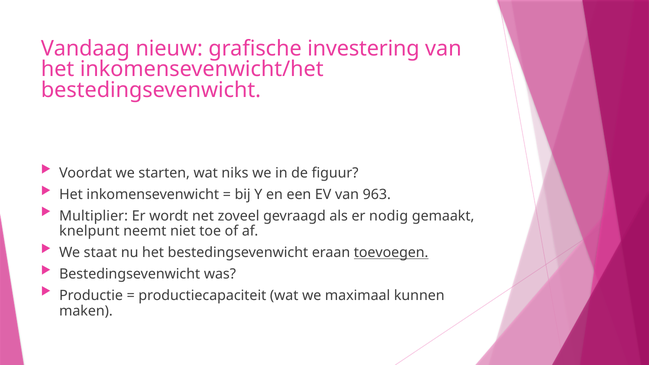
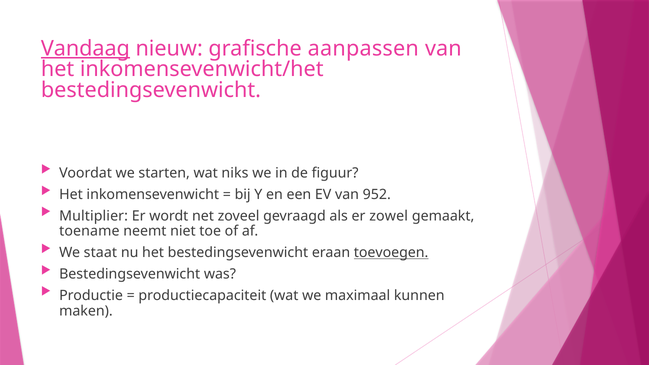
Vandaag underline: none -> present
investering: investering -> aanpassen
963: 963 -> 952
nodig: nodig -> zowel
knelpunt: knelpunt -> toename
